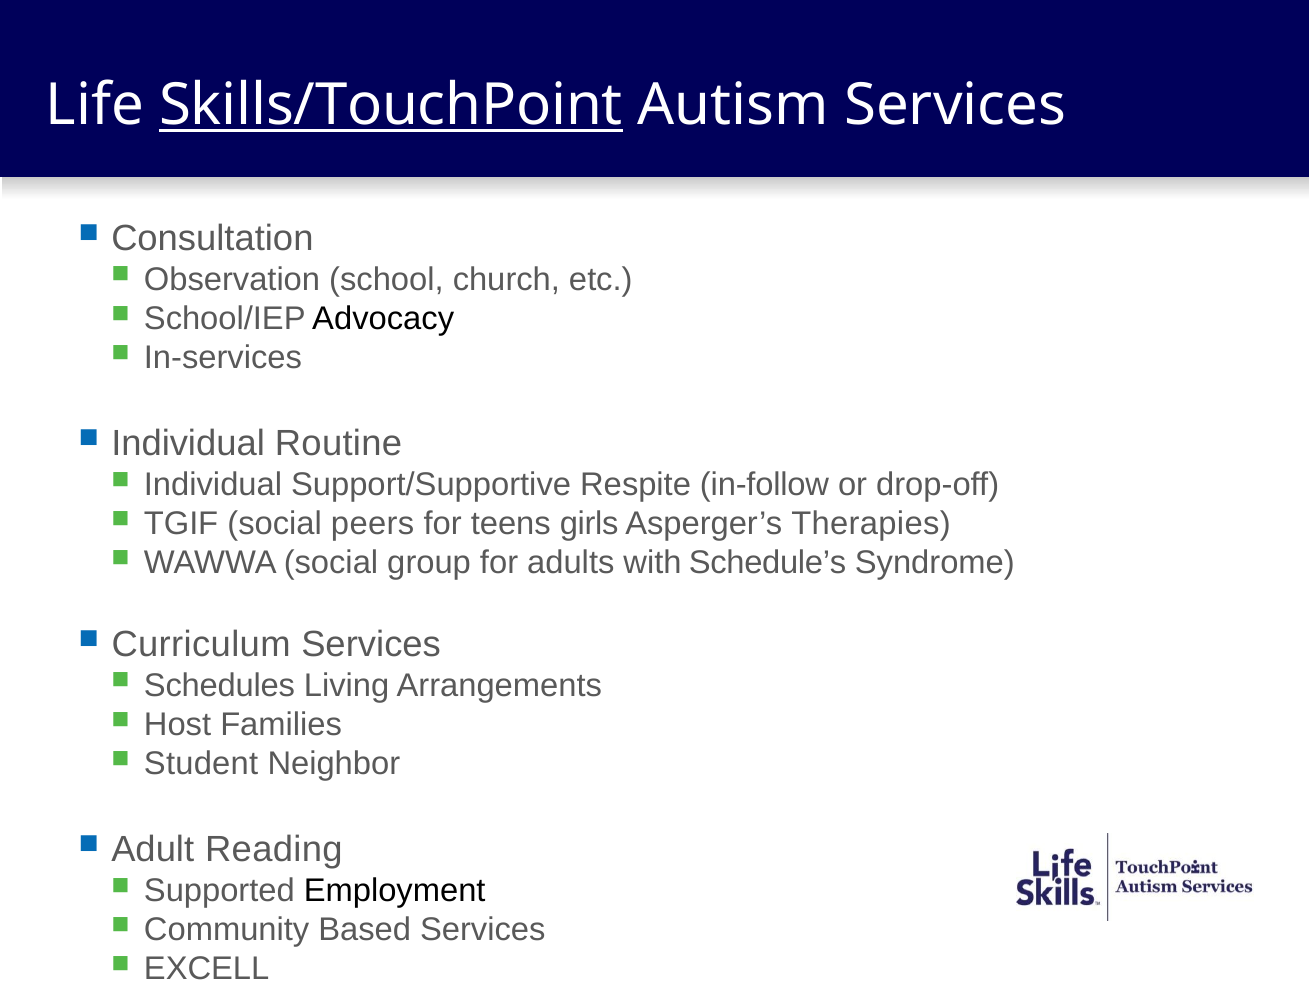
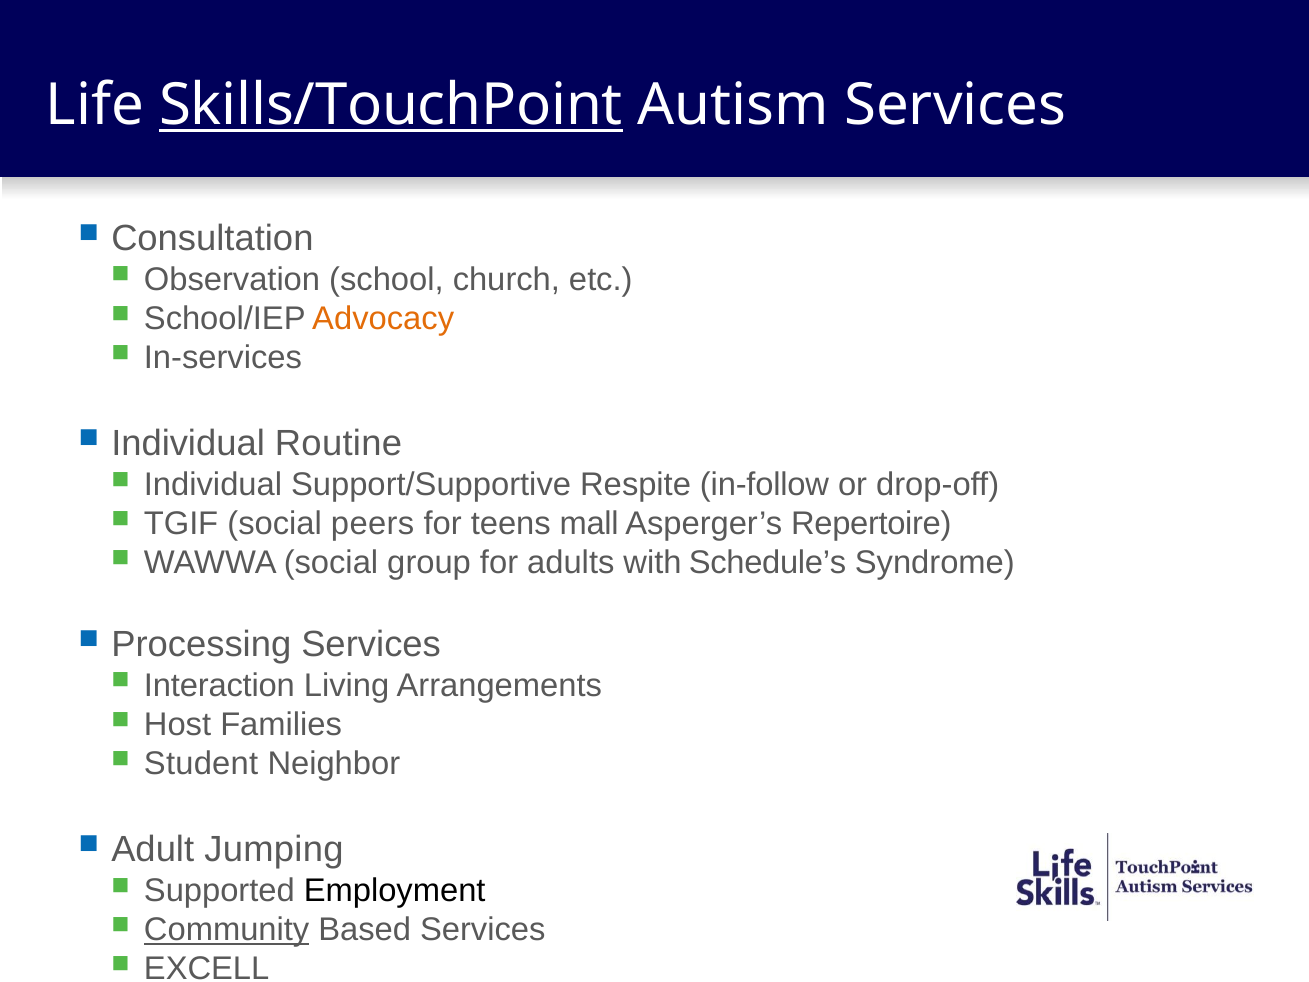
Advocacy colour: black -> orange
girls: girls -> mall
Therapies: Therapies -> Repertoire
Curriculum: Curriculum -> Processing
Schedules: Schedules -> Interaction
Reading: Reading -> Jumping
Community underline: none -> present
